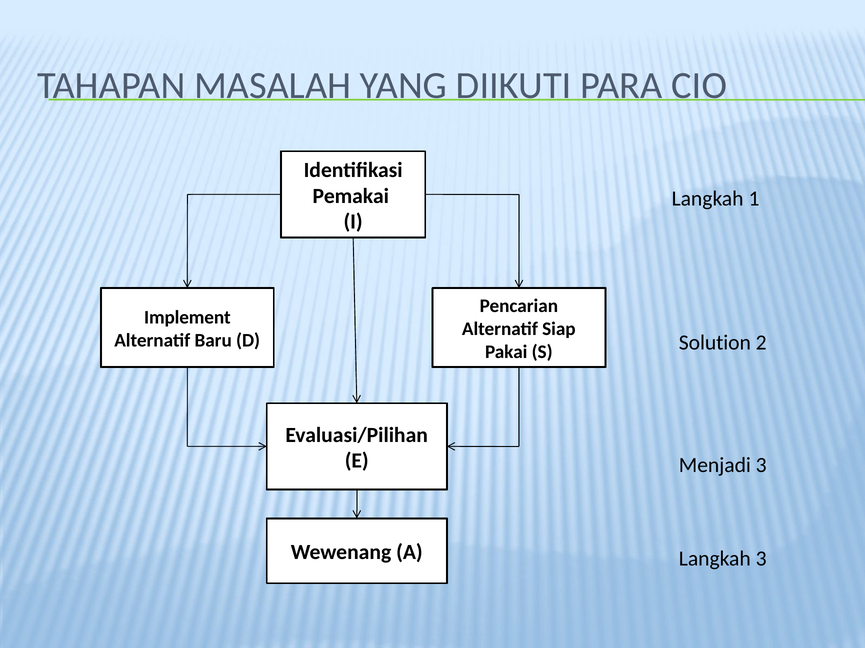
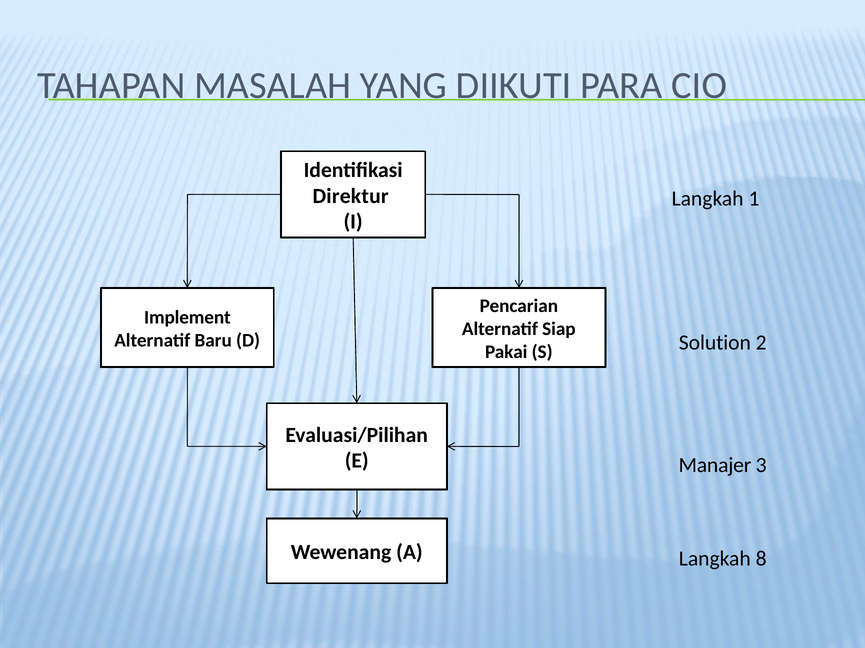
Pemakai: Pemakai -> Direktur
Menjadi: Menjadi -> Manajer
Langkah 3: 3 -> 8
